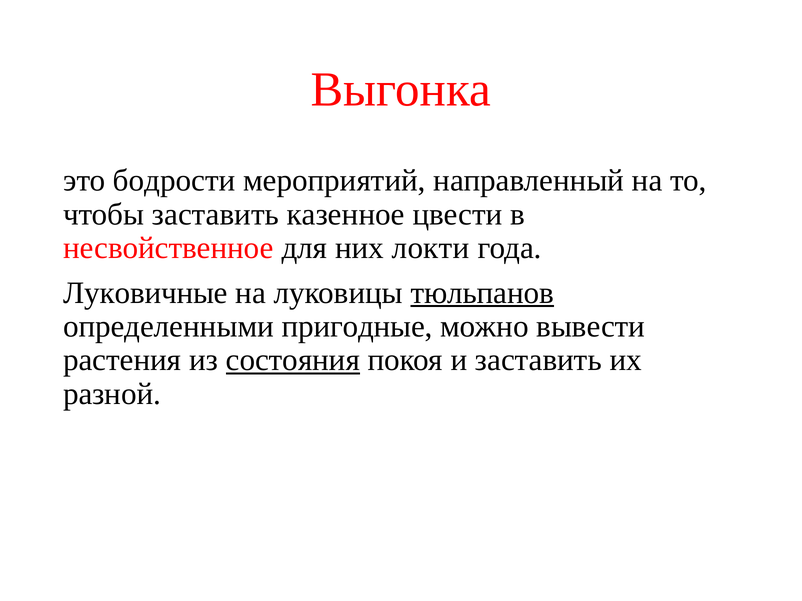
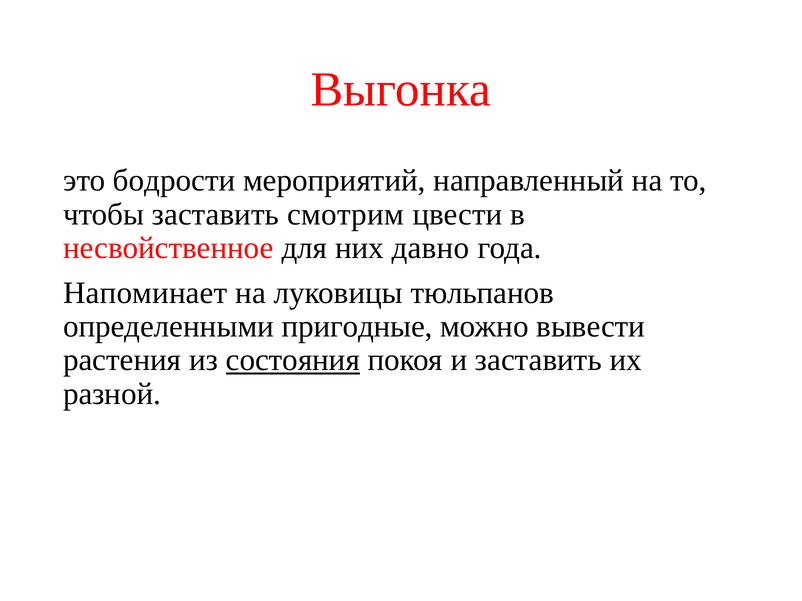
казенное: казенное -> смотрим
локти: локти -> давно
Луковичные: Луковичные -> Напоминает
тюльпанов underline: present -> none
